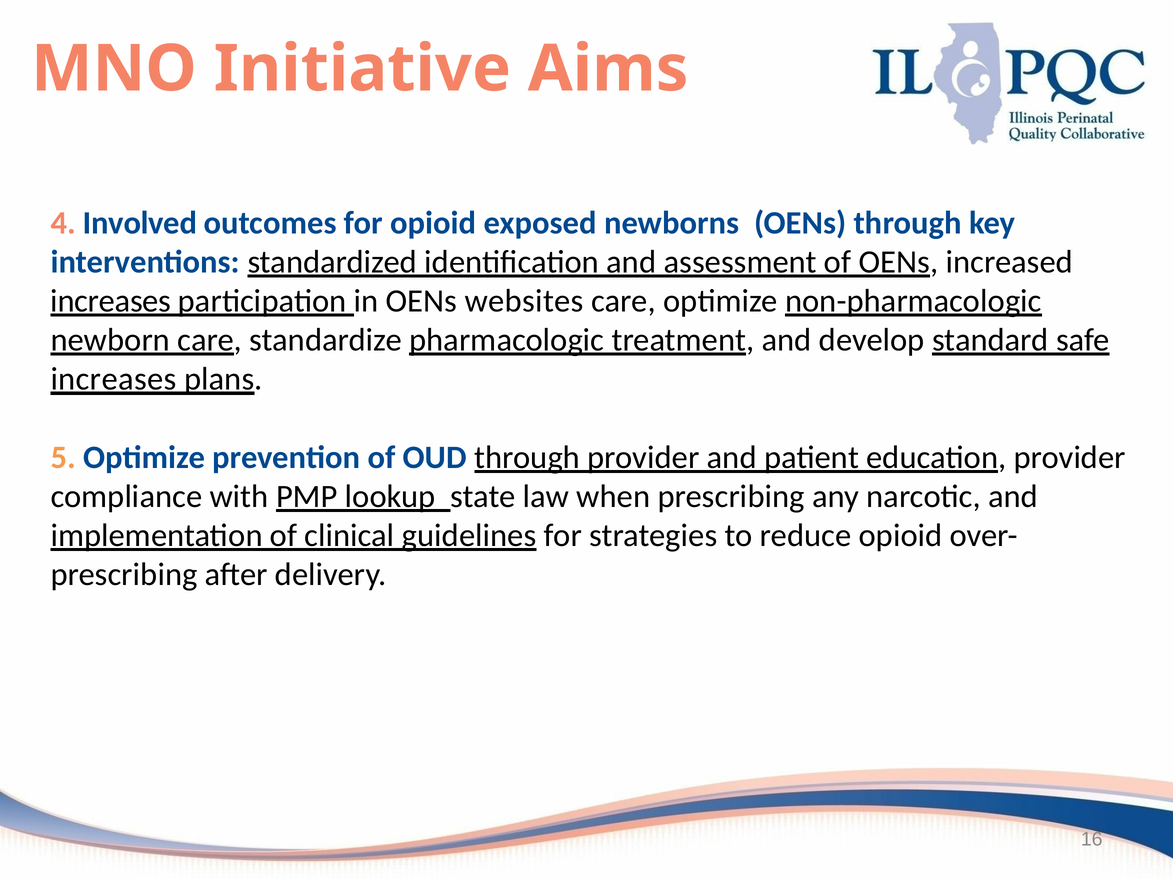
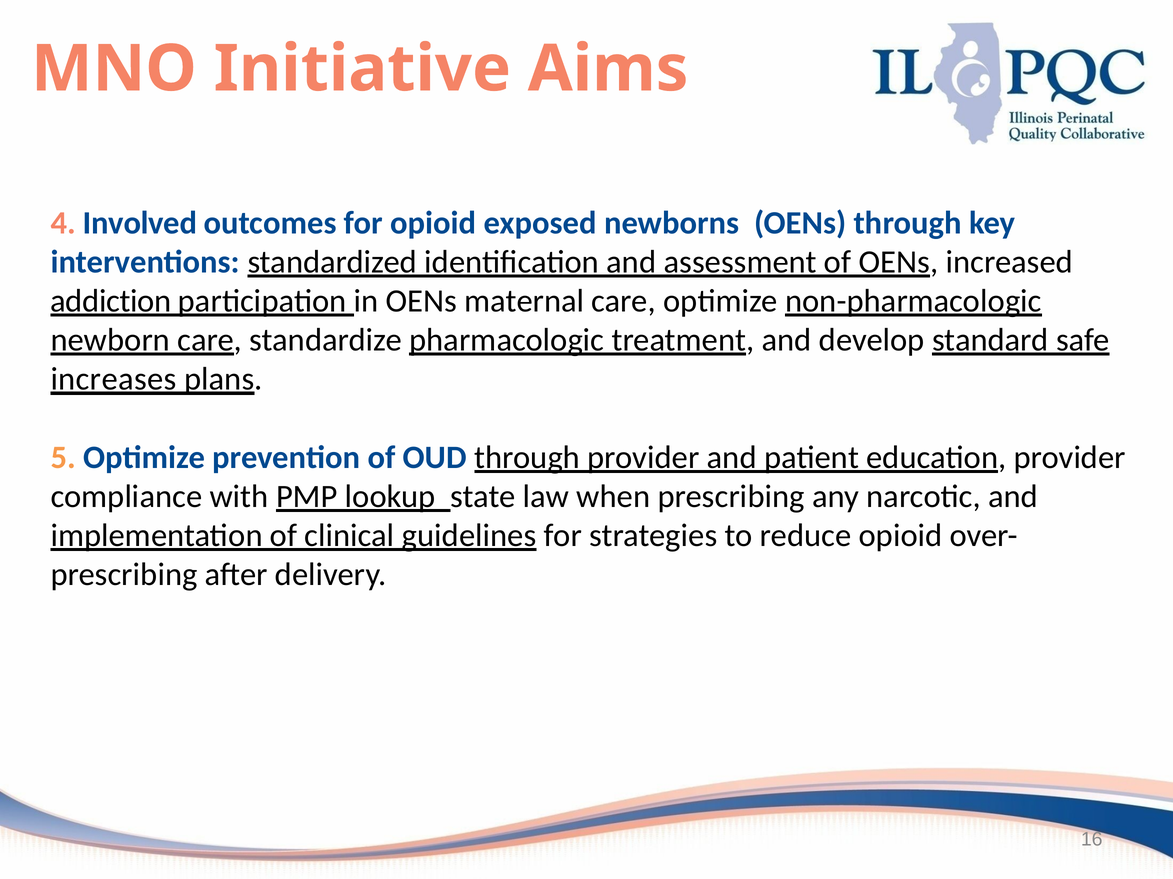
increases at (111, 301): increases -> addiction
websites: websites -> maternal
